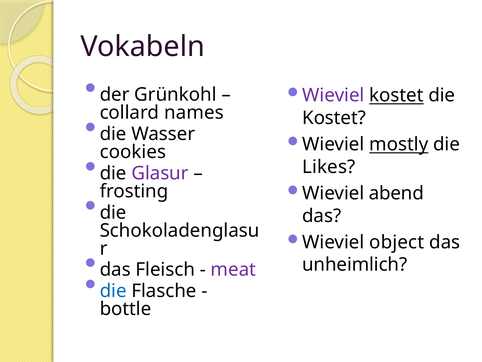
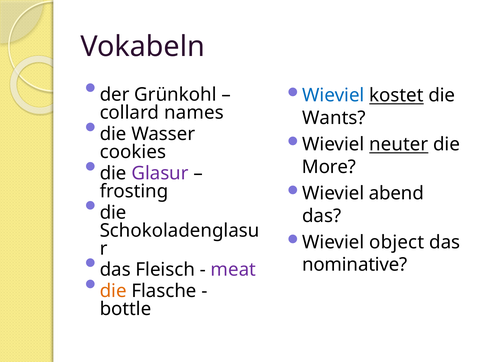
Wieviel at (333, 95) colour: purple -> blue
Kostet at (334, 118): Kostet -> Wants
mostly: mostly -> neuter
Likes: Likes -> More
unheimlich: unheimlich -> nominative
die at (113, 291) colour: blue -> orange
